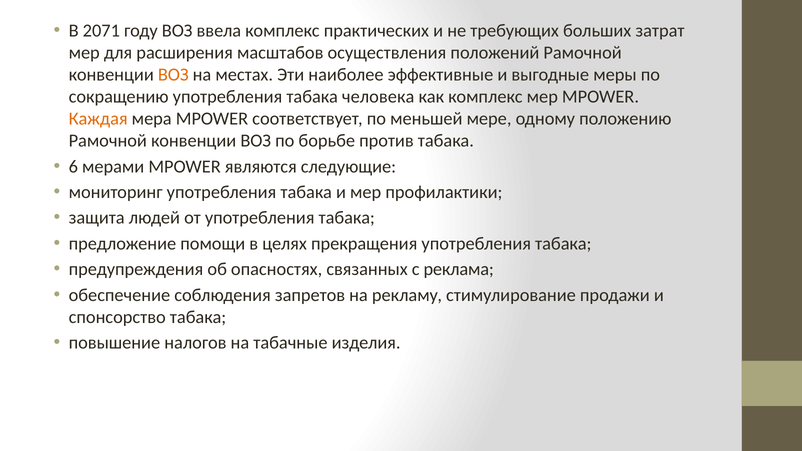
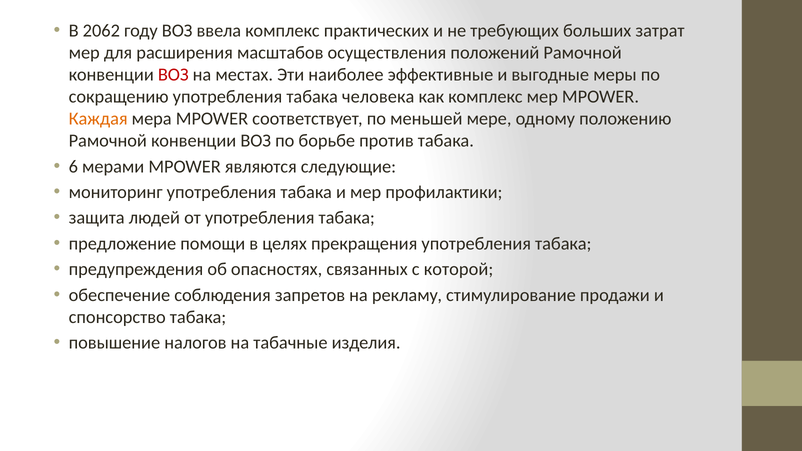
2071: 2071 -> 2062
ВОЗ at (173, 75) colour: orange -> red
реклама: реклама -> которой
